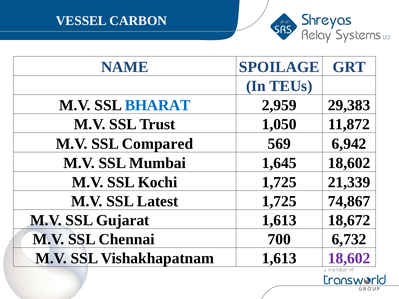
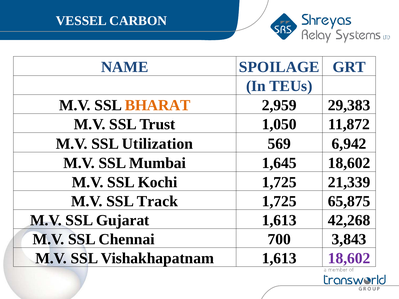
BHARAT colour: blue -> orange
Compared: Compared -> Utilization
Latest: Latest -> Track
74,867: 74,867 -> 65,875
18,672: 18,672 -> 42,268
6,732: 6,732 -> 3,843
